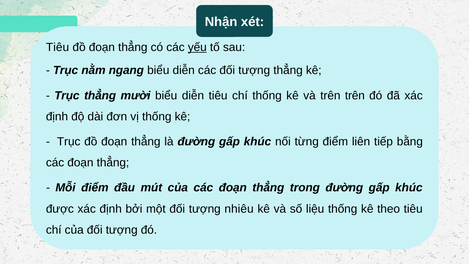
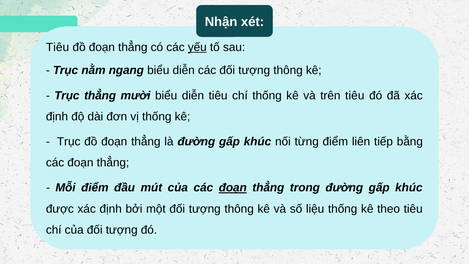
các đối tượng thẳng: thẳng -> thông
trên trên: trên -> tiêu
đoạn at (233, 188) underline: none -> present
một đối tượng nhiêu: nhiêu -> thông
